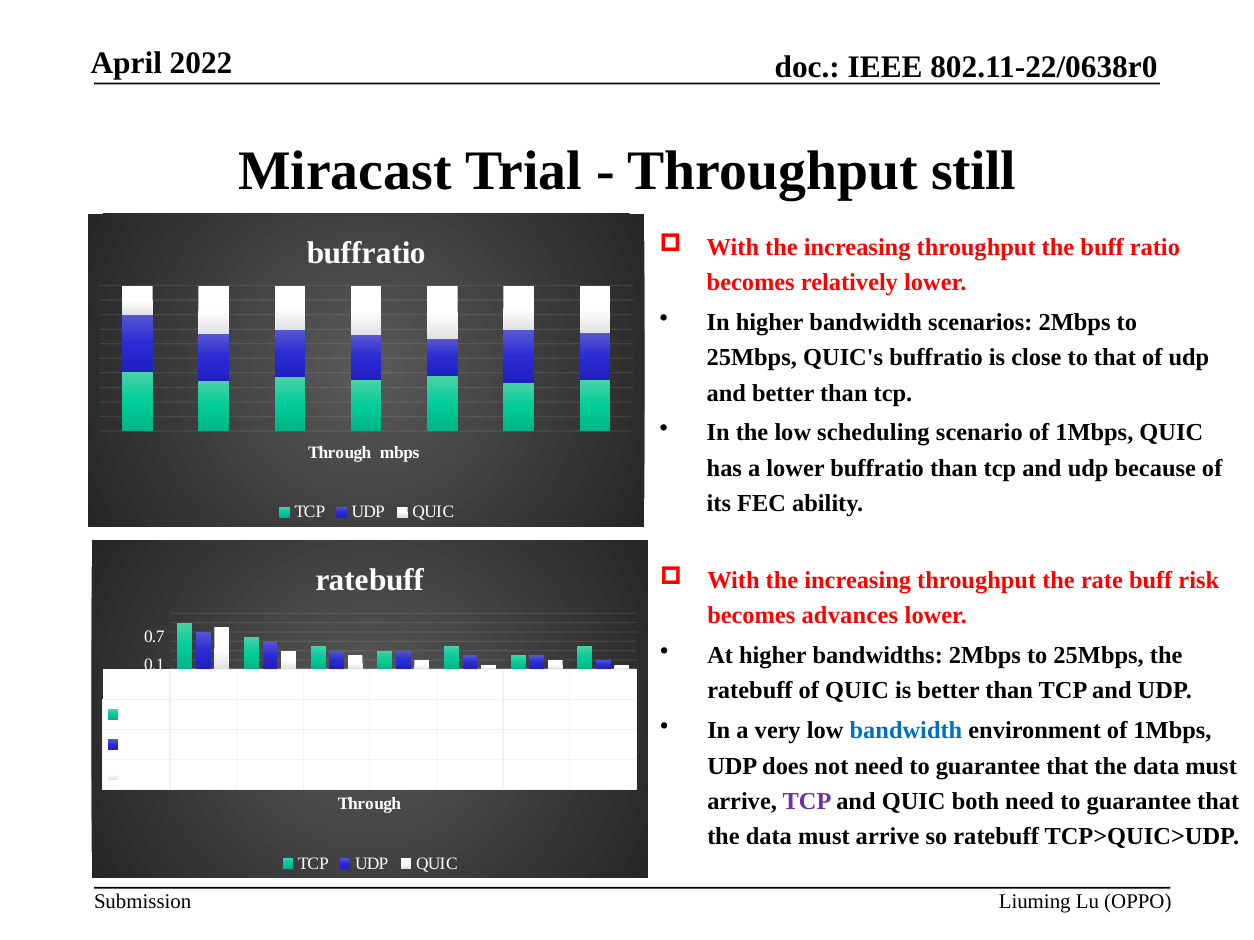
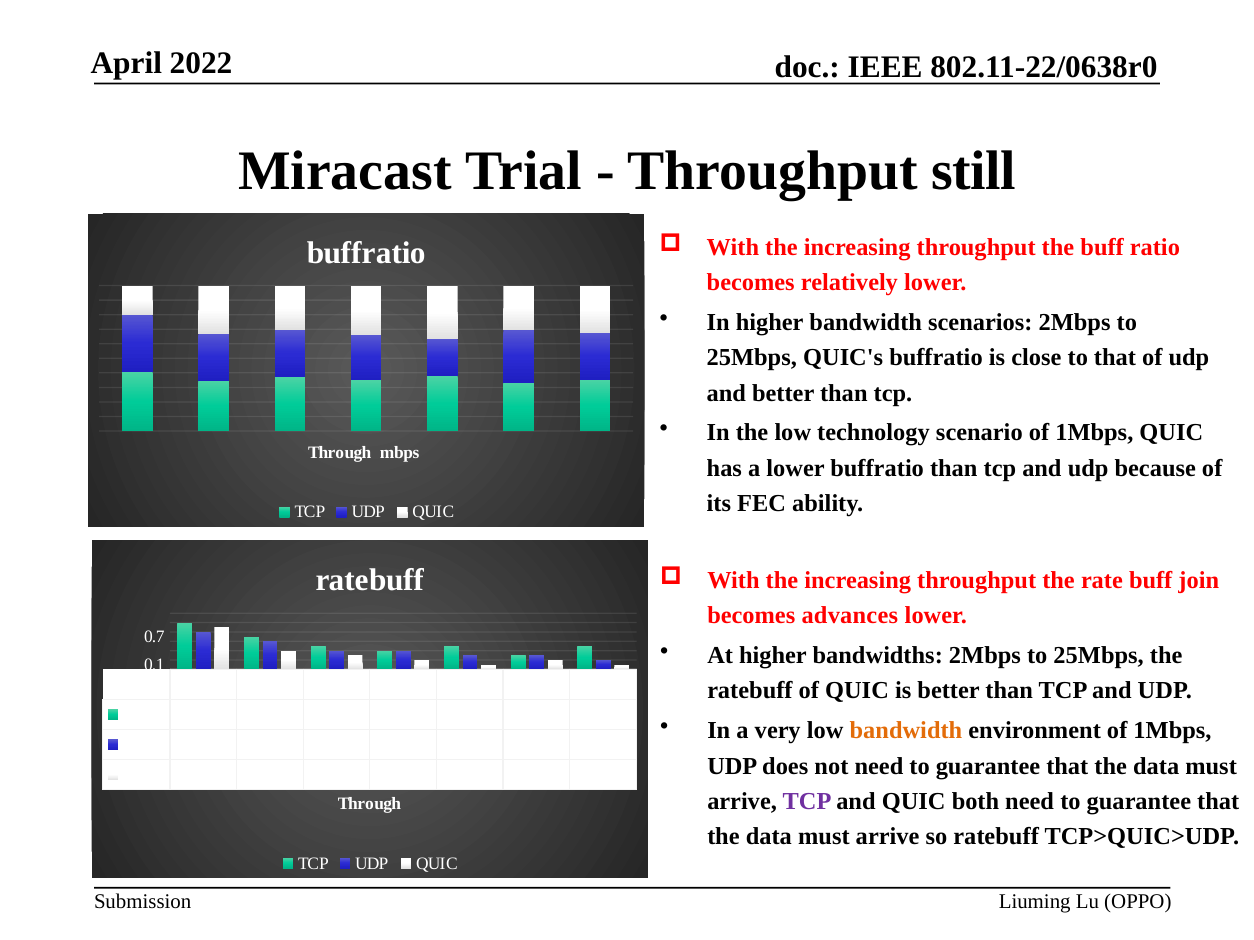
scheduling: scheduling -> technology
risk: risk -> join
bandwidth at (906, 731) colour: blue -> orange
